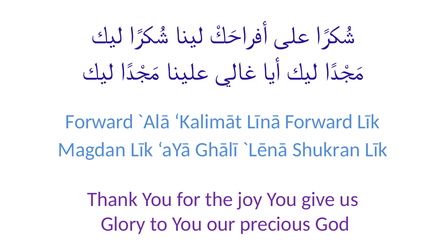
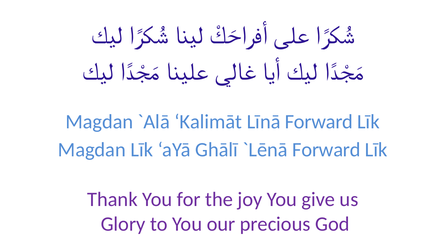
Forward at (99, 122): Forward -> Magdan
Shukran at (326, 150): Shukran -> Forward
